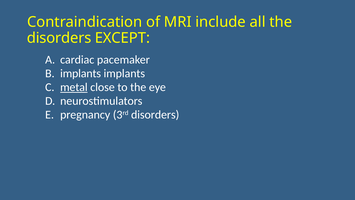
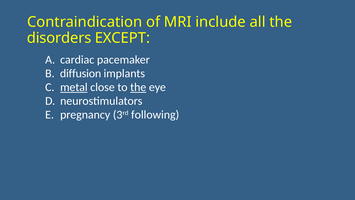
implants at (81, 73): implants -> diffusion
the at (138, 87) underline: none -> present
3rd disorders: disorders -> following
